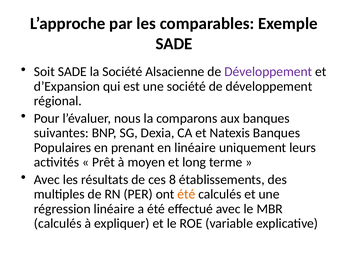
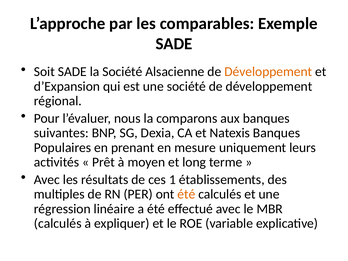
Développement at (268, 72) colour: purple -> orange
en linéaire: linéaire -> mesure
8: 8 -> 1
